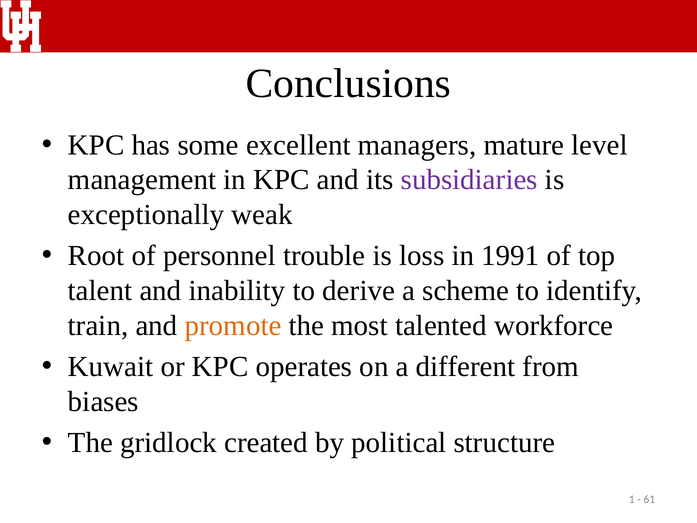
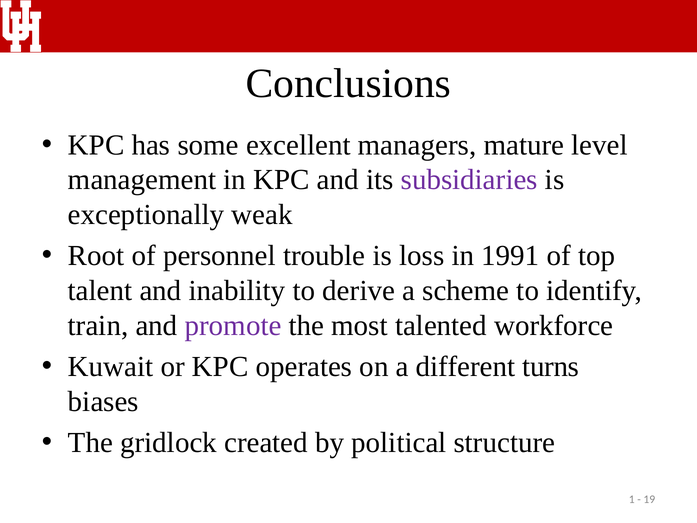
promote colour: orange -> purple
from: from -> turns
61: 61 -> 19
